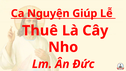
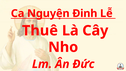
Giúp: Giúp -> Đinh
